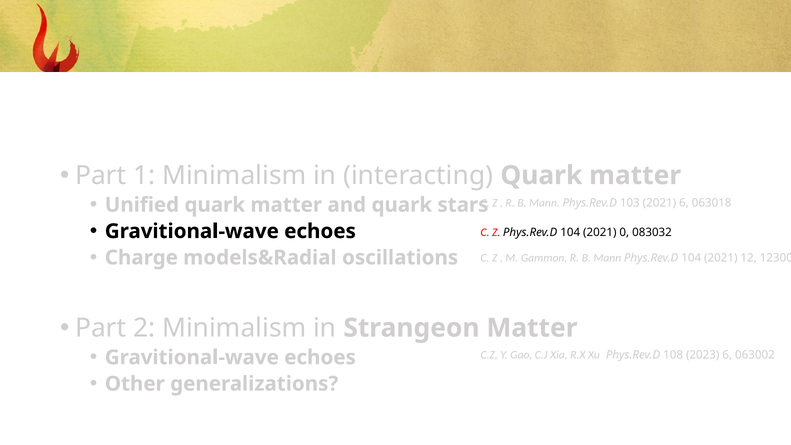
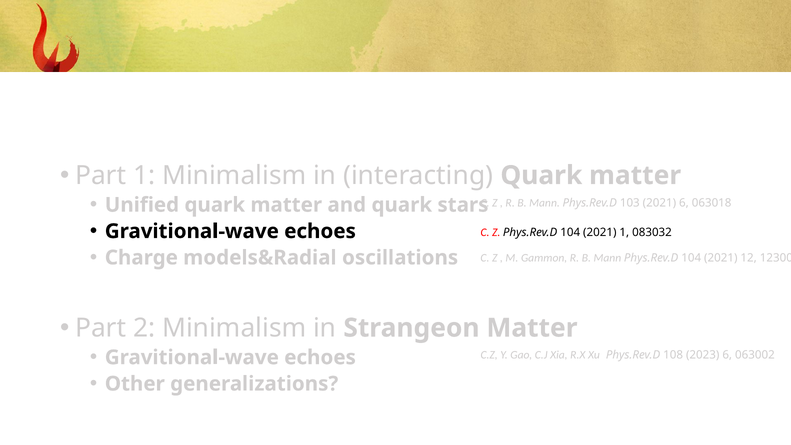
2021 0: 0 -> 1
